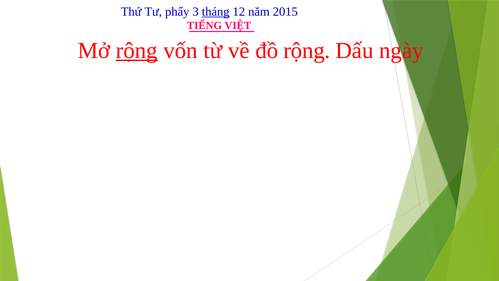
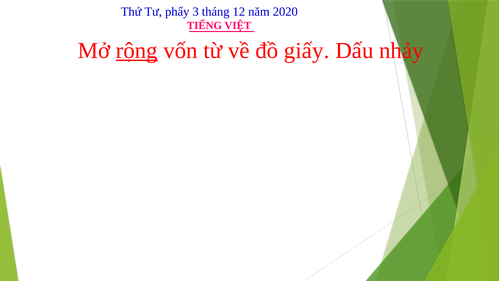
tháng underline: present -> none
2015: 2015 -> 2020
đồ rộng: rộng -> giấy
ngày: ngày -> nhảy
